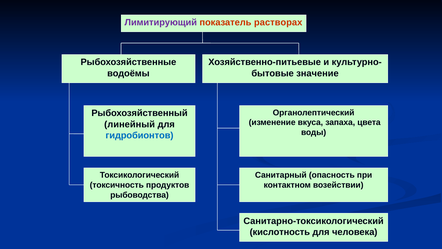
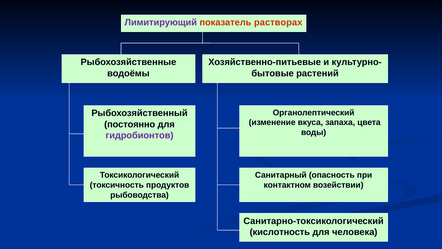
значение: значение -> растений
линейный: линейный -> постоянно
гидробионтов colour: blue -> purple
